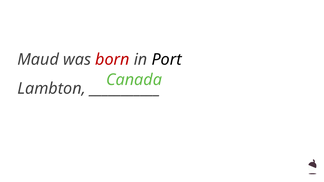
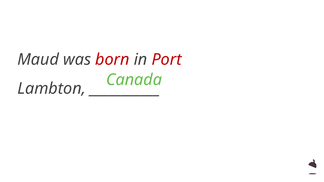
Port colour: black -> red
